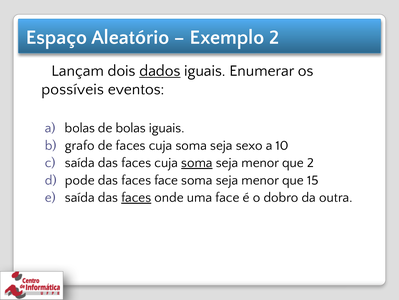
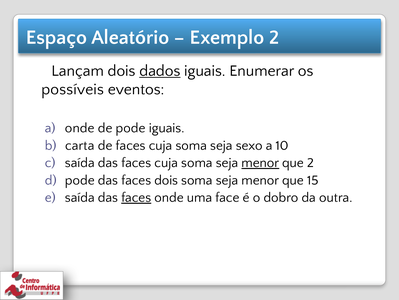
a bolas: bolas -> onde
de bolas: bolas -> pode
grafo: grafo -> carta
soma at (197, 162) underline: present -> none
menor at (260, 162) underline: none -> present
faces face: face -> dois
